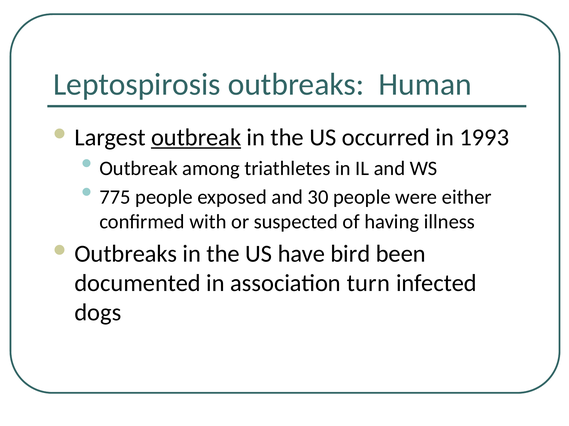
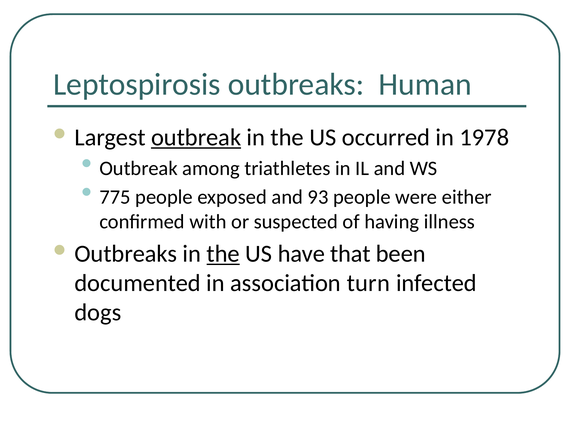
1993: 1993 -> 1978
30: 30 -> 93
the at (223, 254) underline: none -> present
bird: bird -> that
